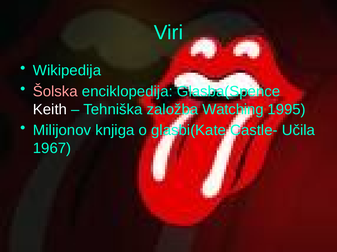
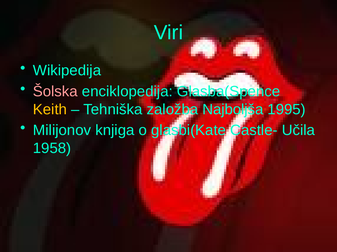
Keith colour: white -> yellow
Watching: Watching -> Najboljša
1967: 1967 -> 1958
